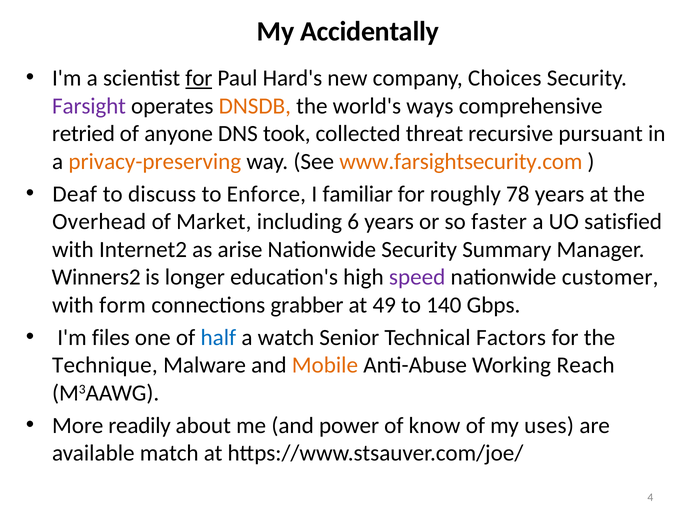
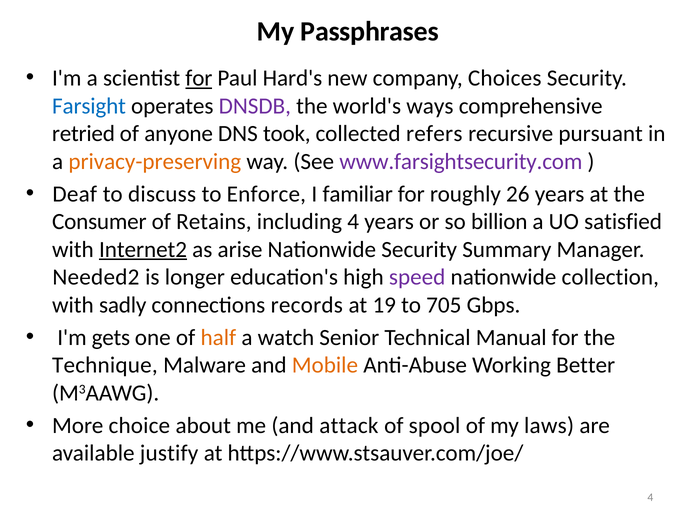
Accidentally: Accidentally -> Passphrases
Farsight colour: purple -> blue
DNSDB colour: orange -> purple
threat: threat -> refers
www.farsightsecurity.com colour: orange -> purple
78: 78 -> 26
Overhead: Overhead -> Consumer
Market: Market -> Retains
including 6: 6 -> 4
faster: faster -> billion
Internet2 underline: none -> present
Winners2: Winners2 -> Needed2
customer: customer -> collection
form: form -> sadly
grabber: grabber -> records
49: 49 -> 19
140: 140 -> 705
files: files -> gets
half colour: blue -> orange
Factors: Factors -> Manual
Reach: Reach -> Better
readily: readily -> choice
power: power -> attack
know: know -> spool
uses: uses -> laws
match: match -> justify
